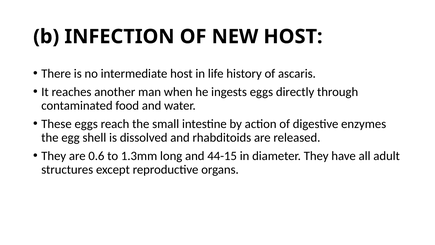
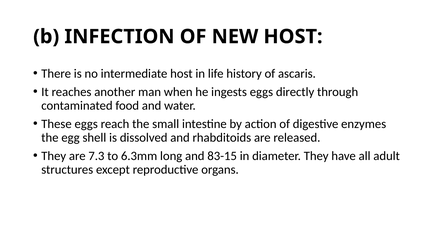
0.6: 0.6 -> 7.3
1.3mm: 1.3mm -> 6.3mm
44-15: 44-15 -> 83-15
